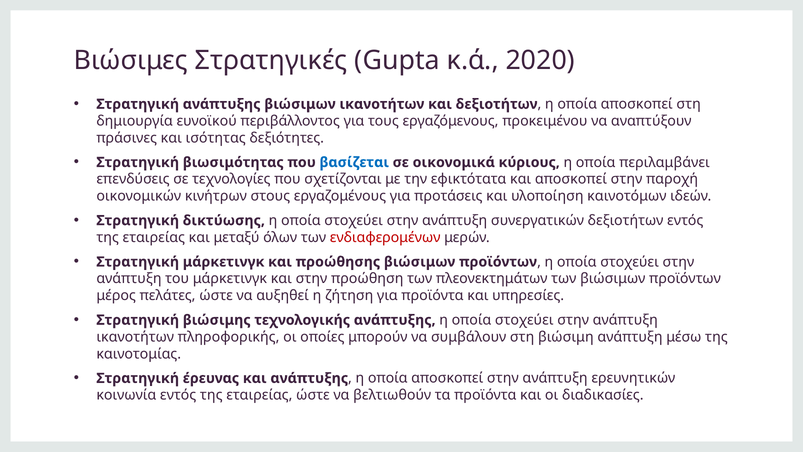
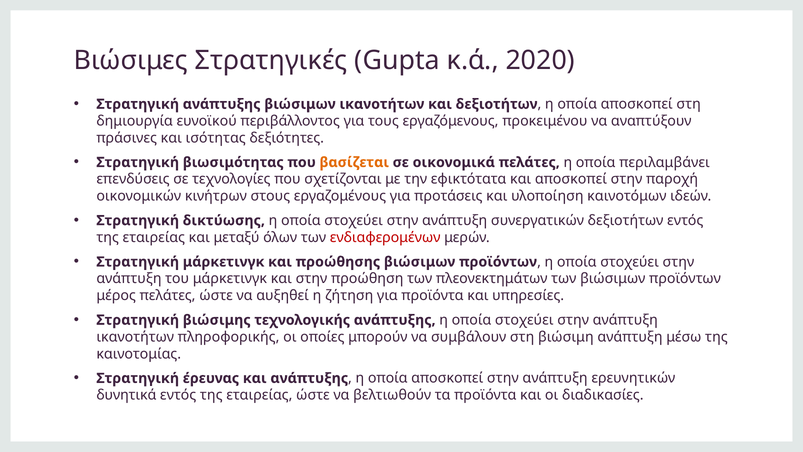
βασίζεται colour: blue -> orange
οικονομικά κύριους: κύριους -> πελάτες
κοινωνία: κοινωνία -> δυνητικά
